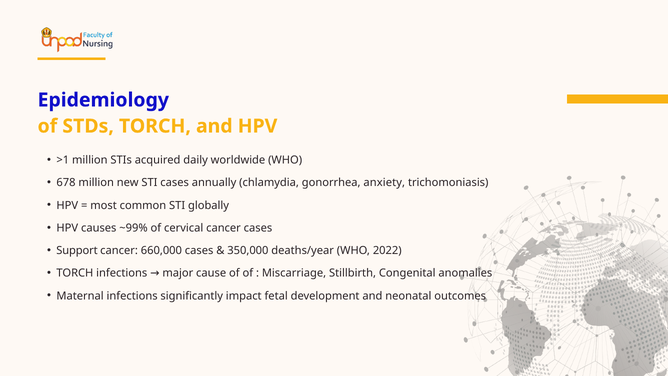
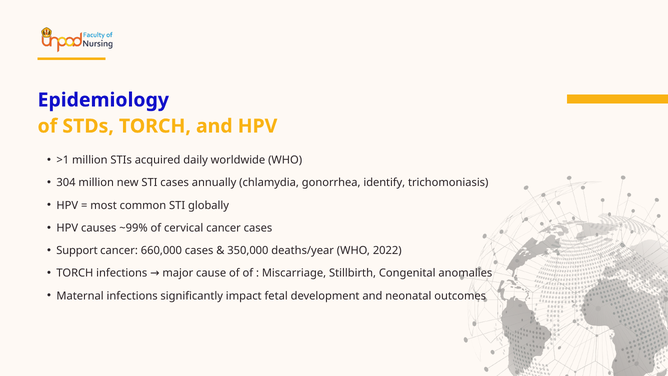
678: 678 -> 304
anxiety: anxiety -> identify
